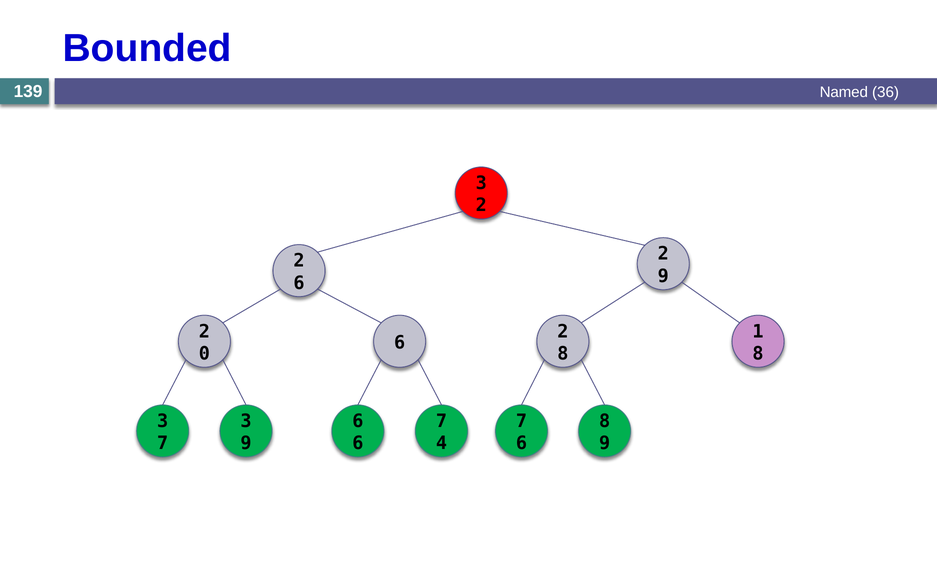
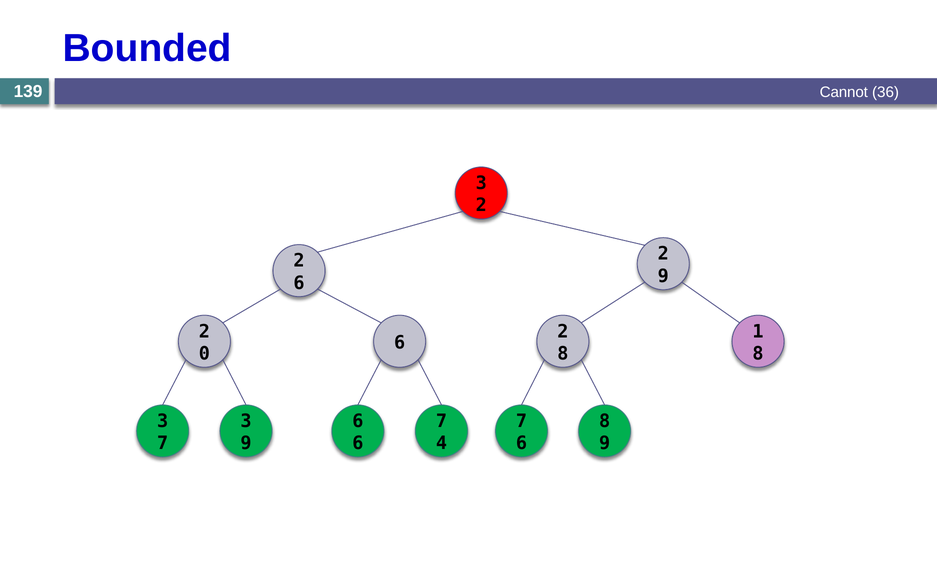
Named: Named -> Cannot
